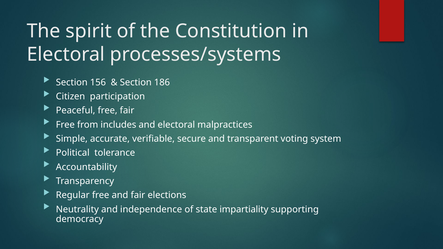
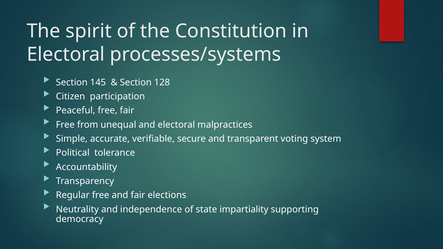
156: 156 -> 145
186: 186 -> 128
includes: includes -> unequal
